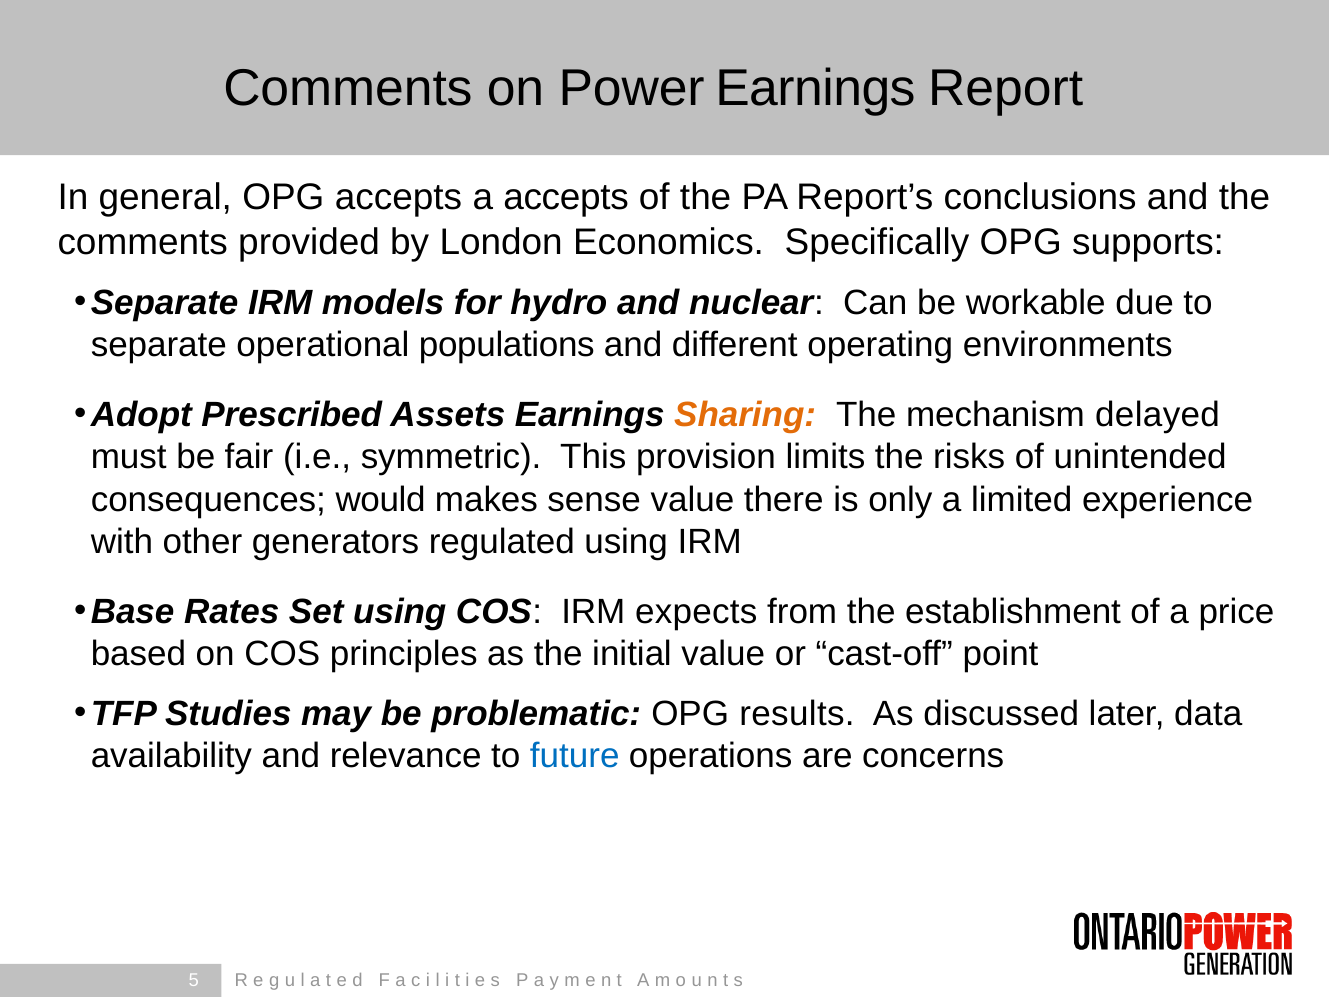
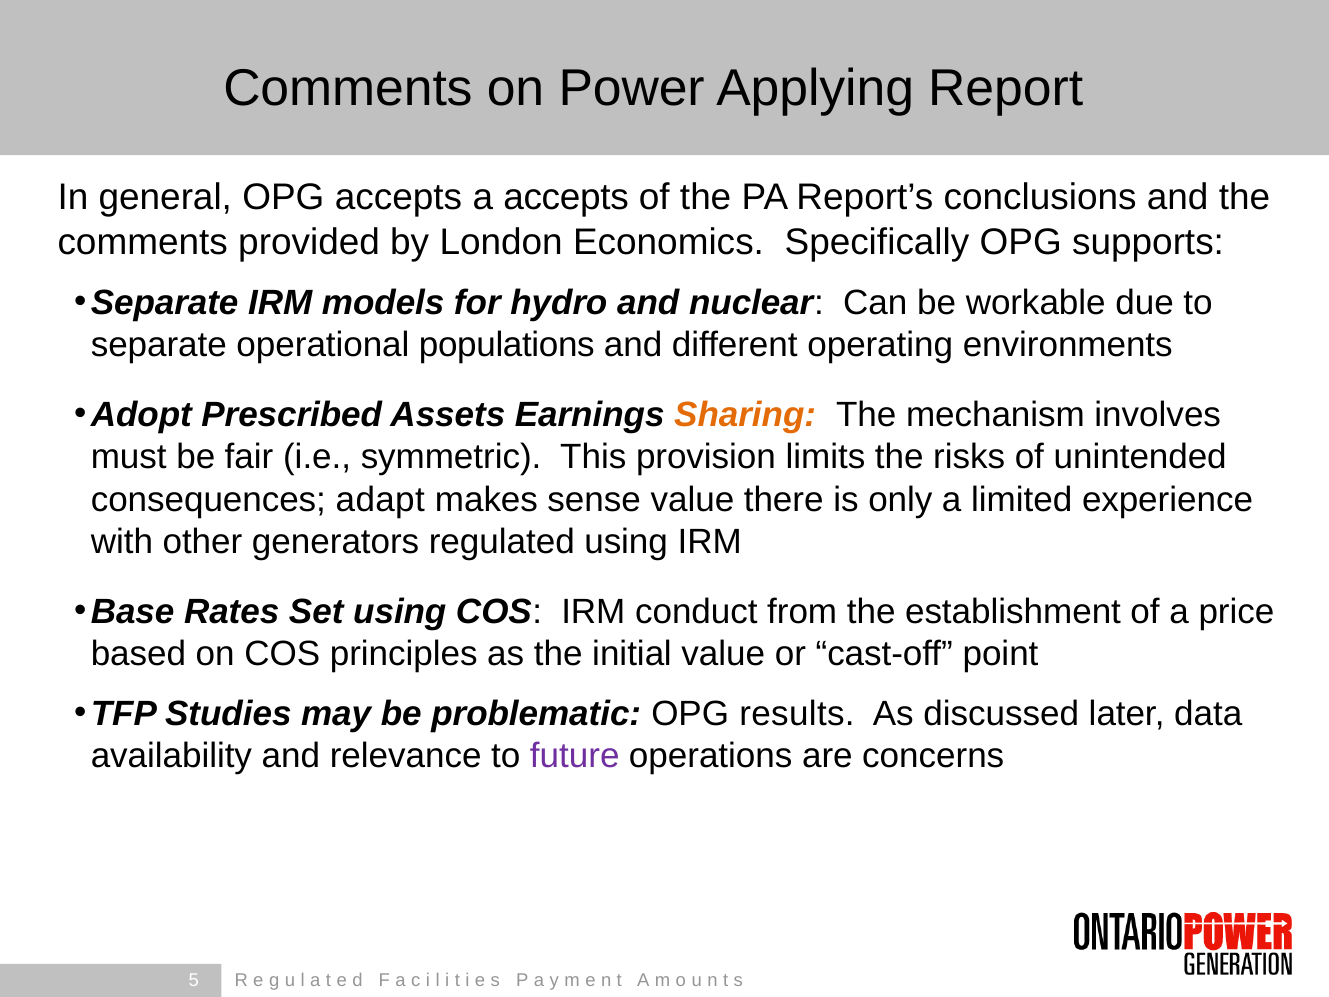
Power Earnings: Earnings -> Applying
delayed: delayed -> involves
would: would -> adapt
expects: expects -> conduct
future colour: blue -> purple
